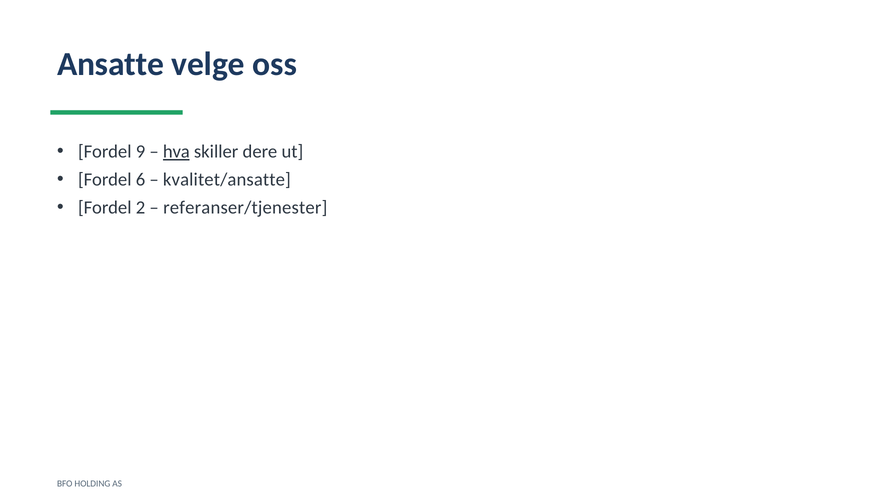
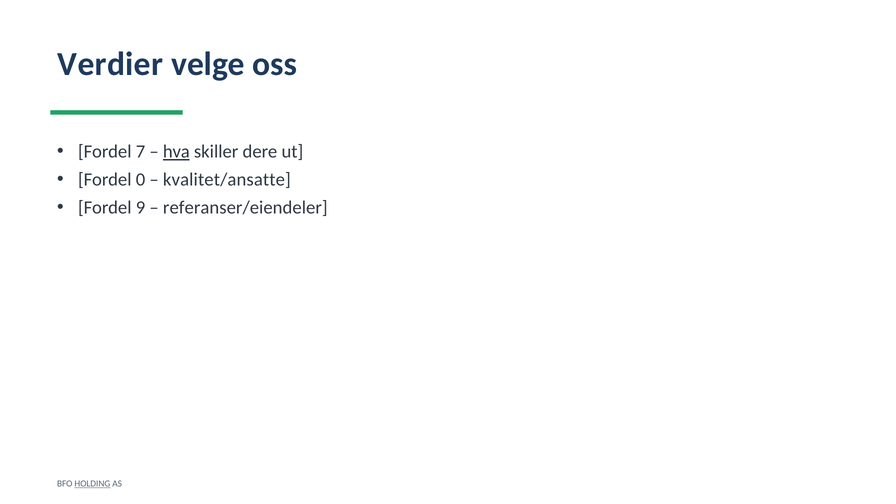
Ansatte: Ansatte -> Verdier
9: 9 -> 7
6: 6 -> 0
2: 2 -> 9
referanser/tjenester: referanser/tjenester -> referanser/eiendeler
HOLDING underline: none -> present
